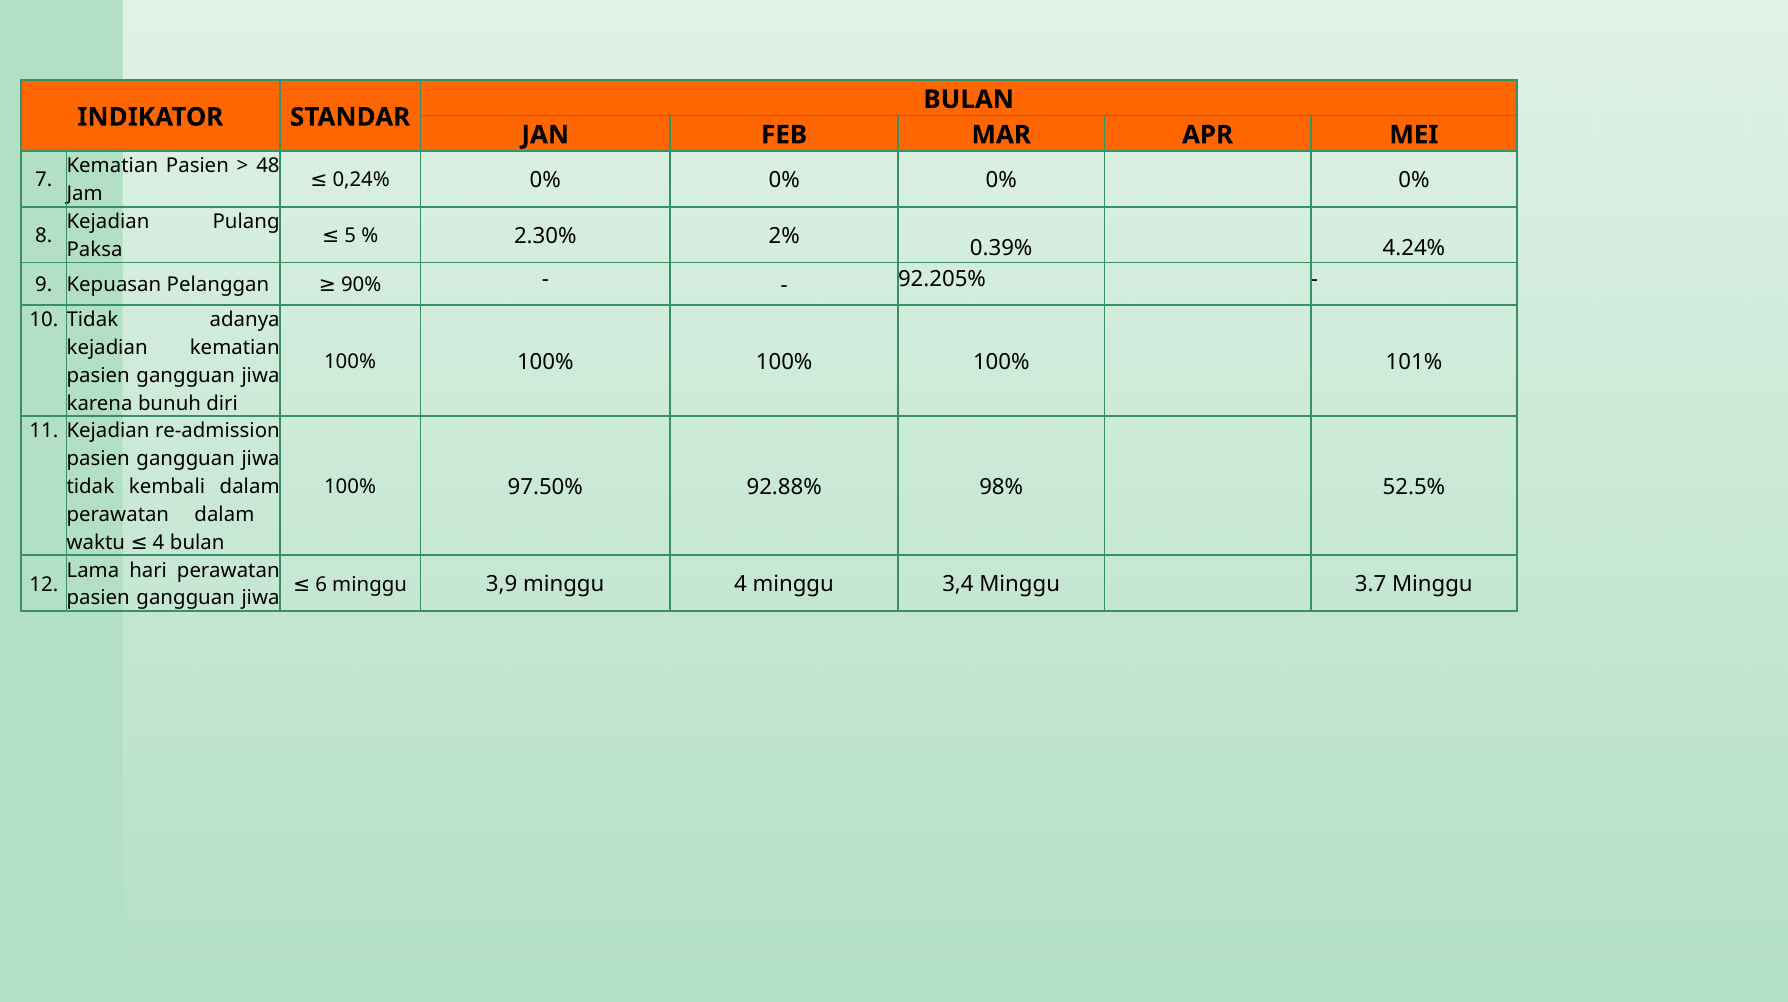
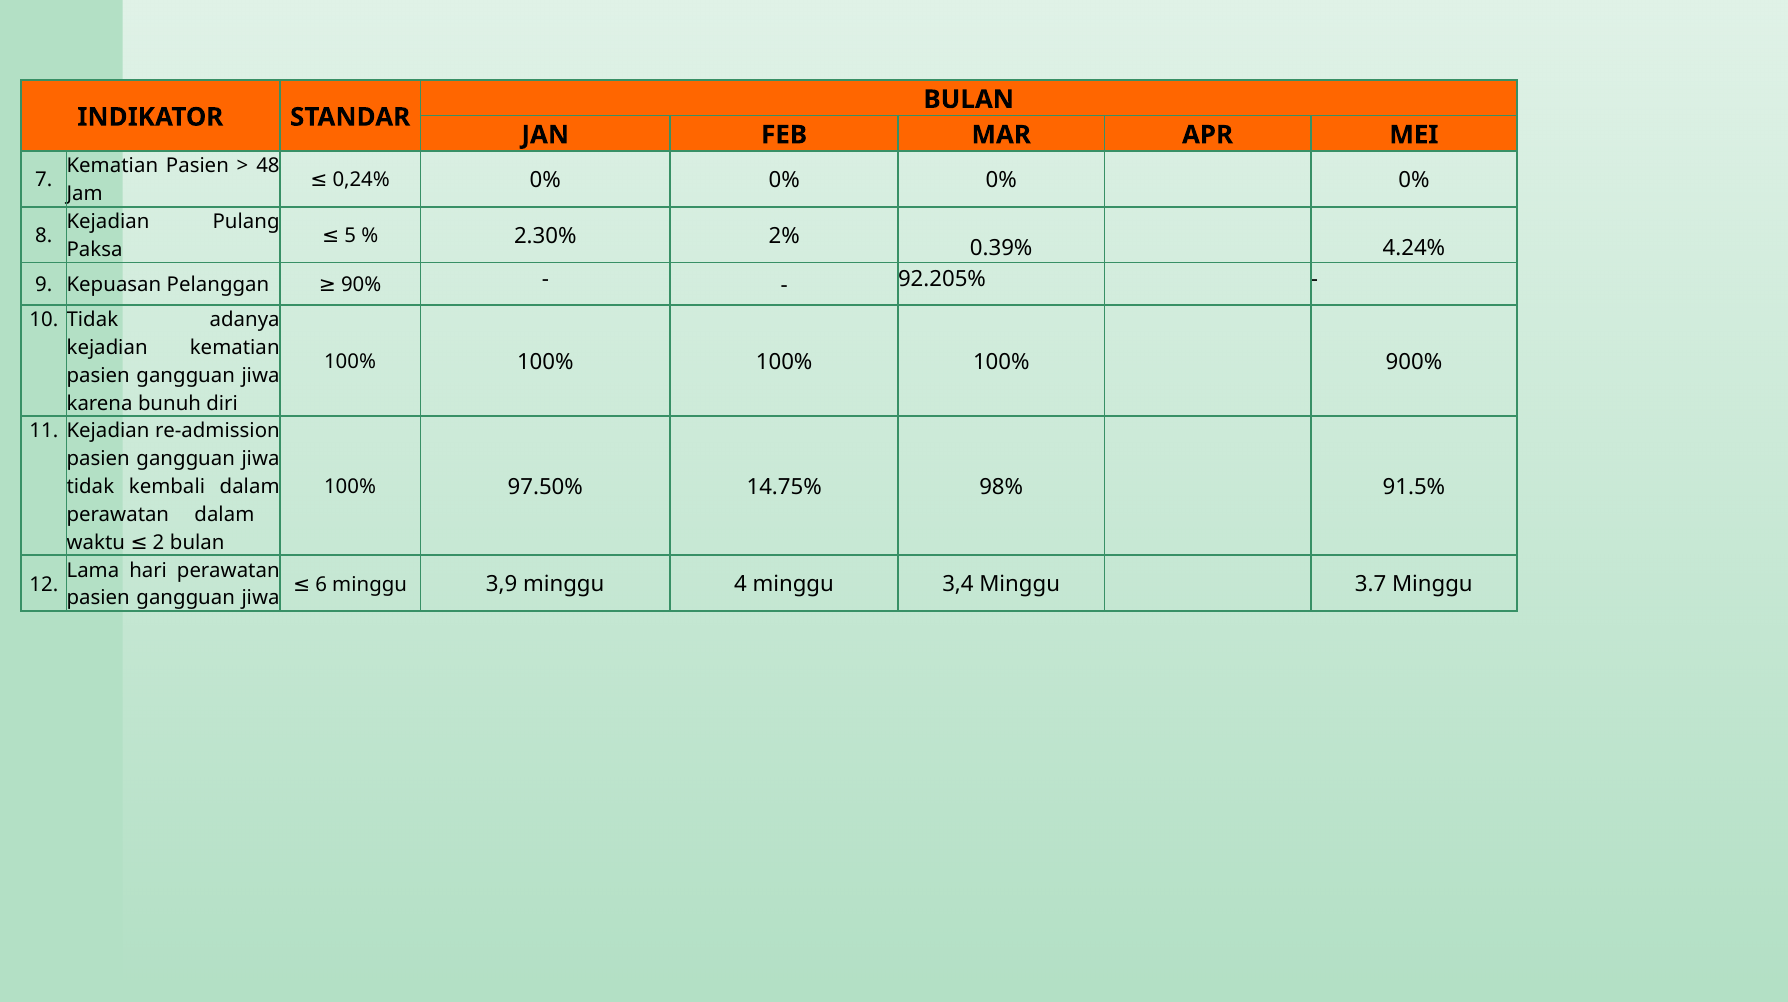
101%: 101% -> 900%
92.88%: 92.88% -> 14.75%
52.5%: 52.5% -> 91.5%
waktu 4: 4 -> 2
